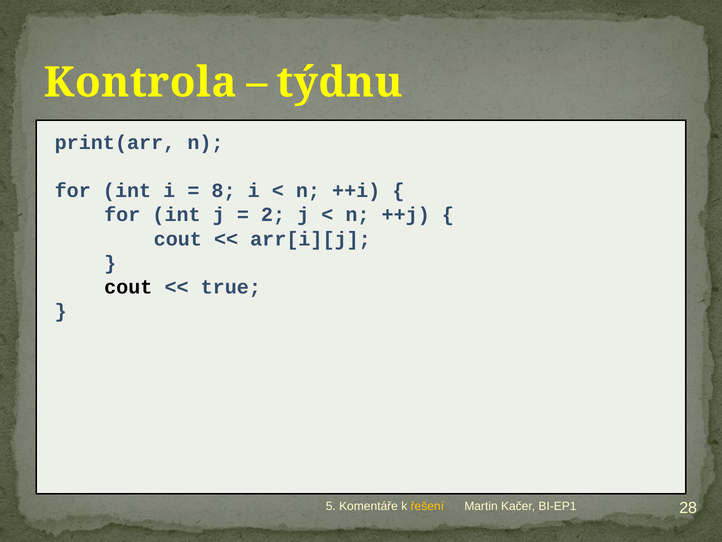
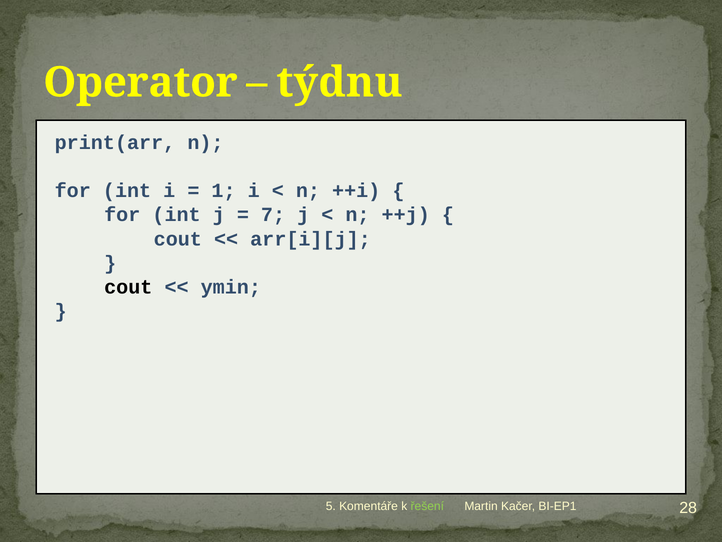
Kontrola: Kontrola -> Operator
8: 8 -> 1
2: 2 -> 7
true: true -> ymin
řešení colour: yellow -> light green
